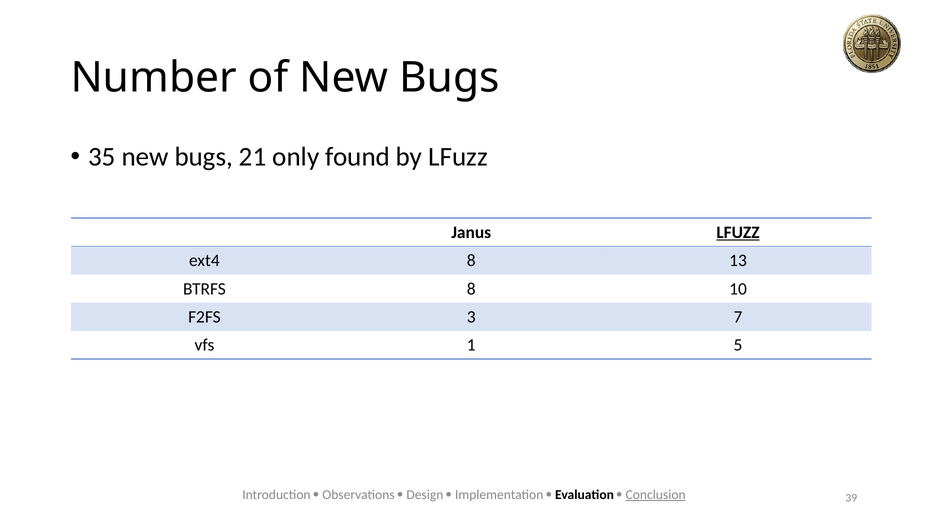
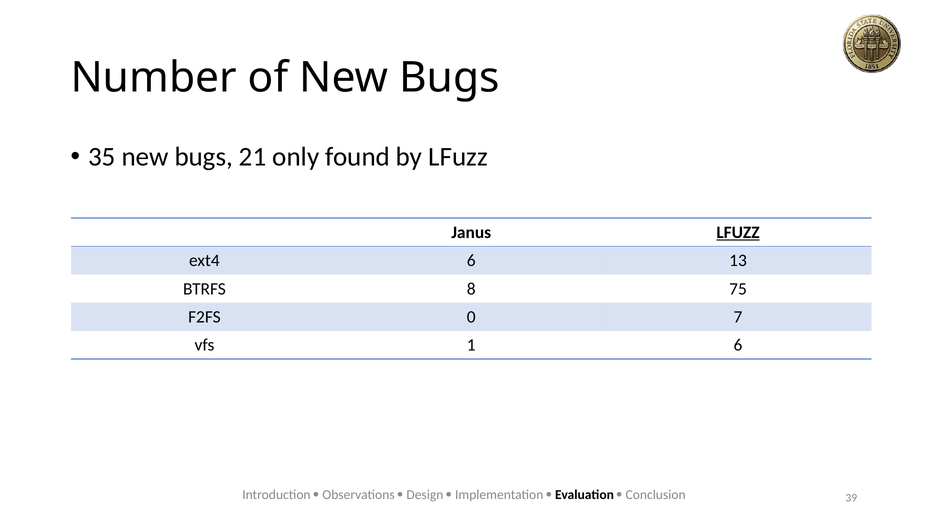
ext4 8: 8 -> 6
10: 10 -> 75
3: 3 -> 0
1 5: 5 -> 6
Conclusion underline: present -> none
